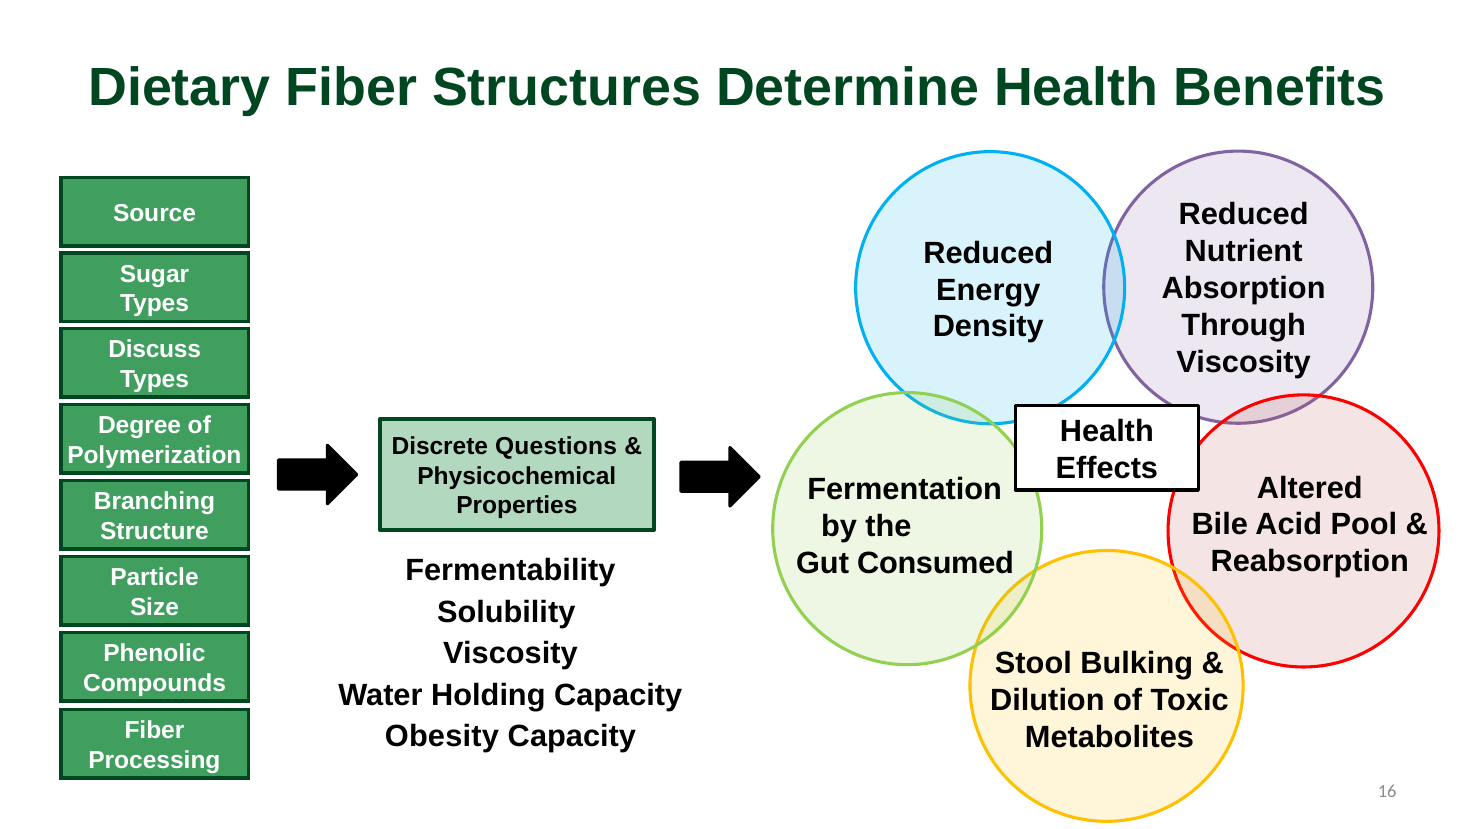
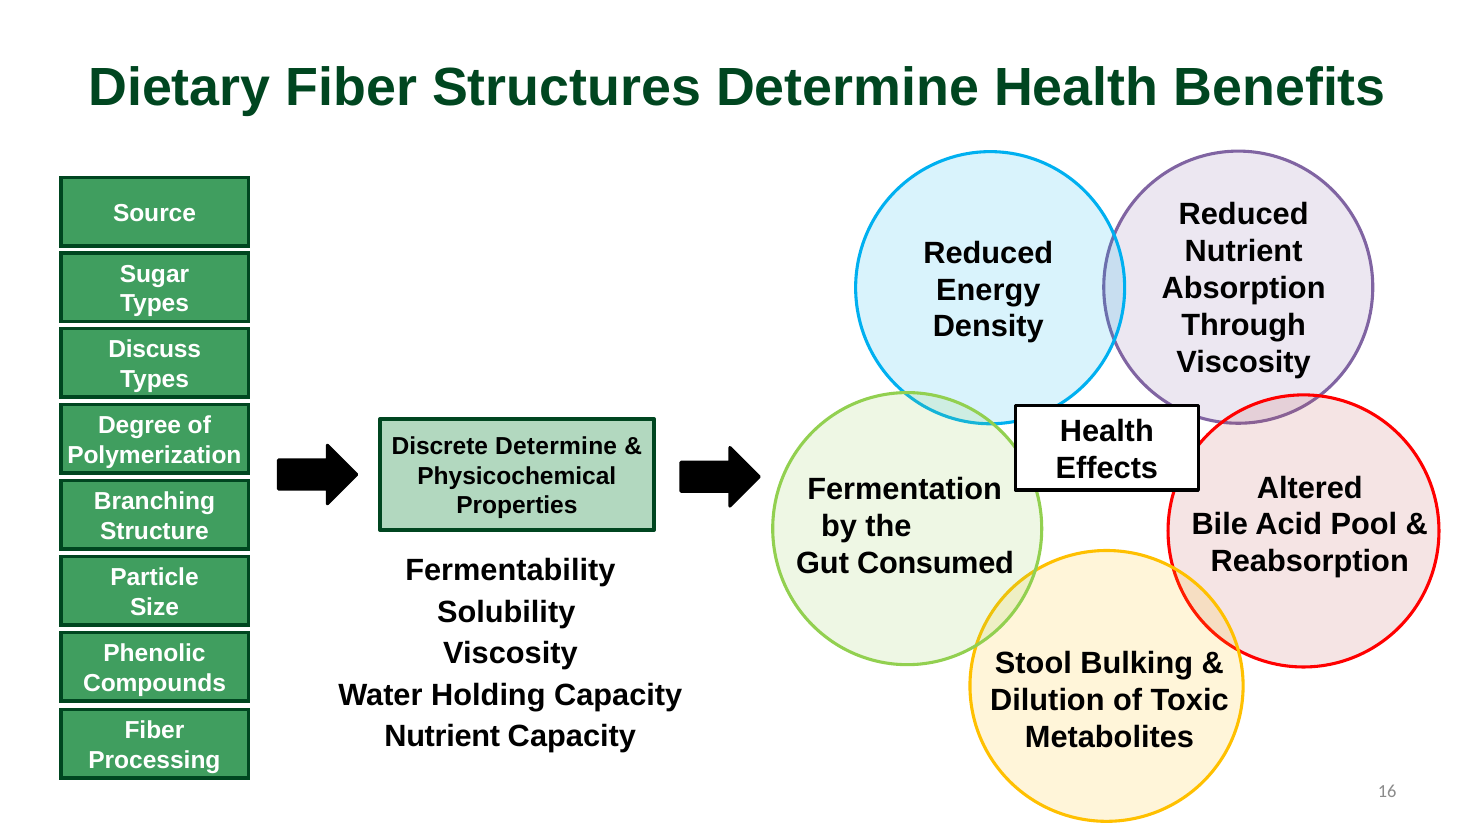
Discrete Questions: Questions -> Determine
Obesity at (442, 737): Obesity -> Nutrient
